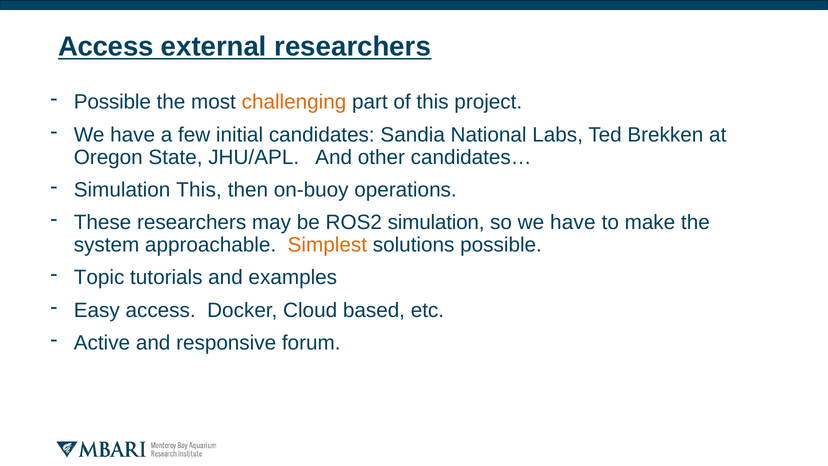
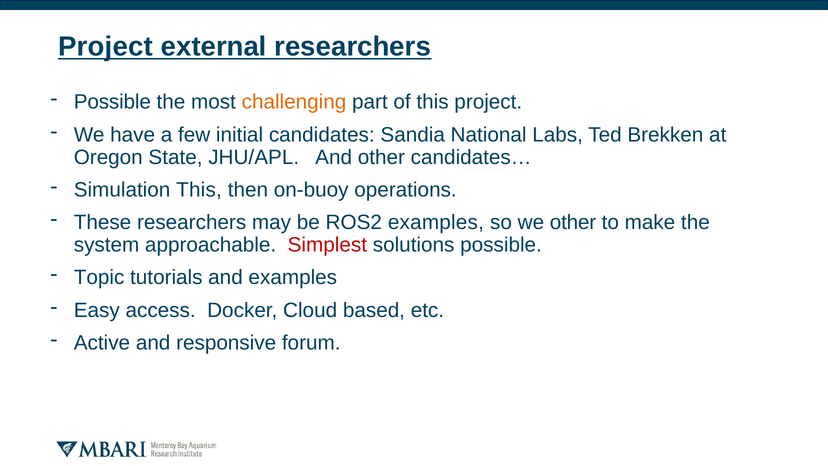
Access at (106, 46): Access -> Project
ROS2 simulation: simulation -> examples
so we have: have -> other
Simplest colour: orange -> red
